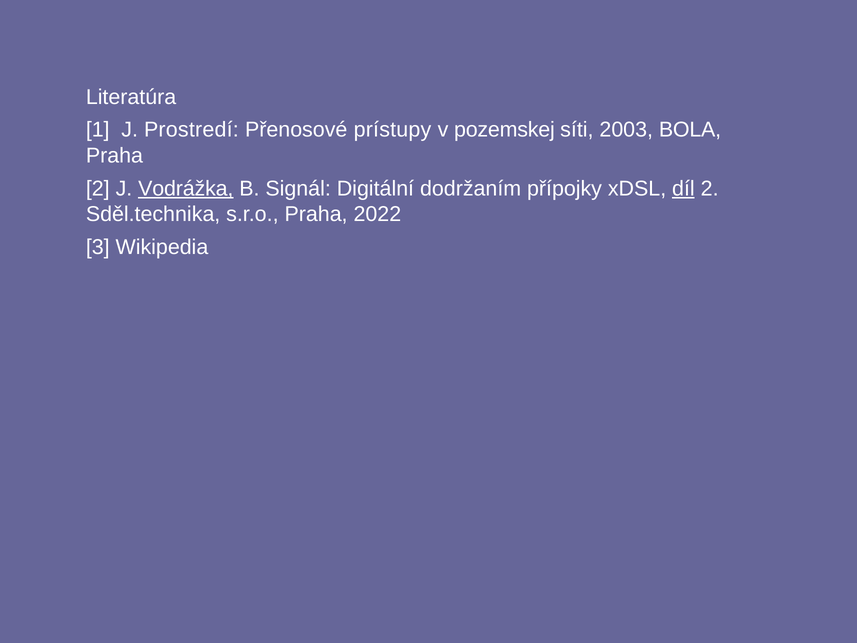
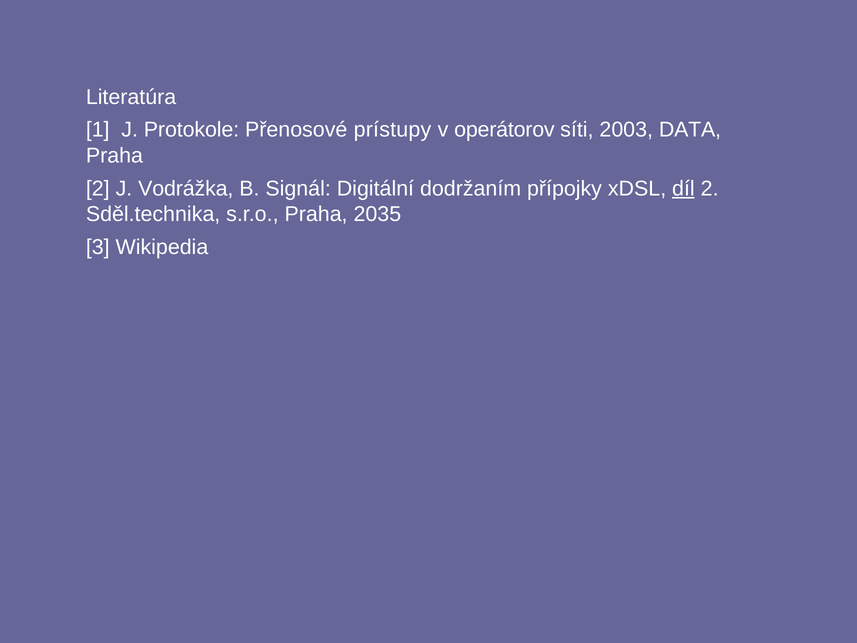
Prostredí: Prostredí -> Protokole
pozemskej: pozemskej -> operátorov
BOLA: BOLA -> DATA
Vodrážka underline: present -> none
2022: 2022 -> 2035
